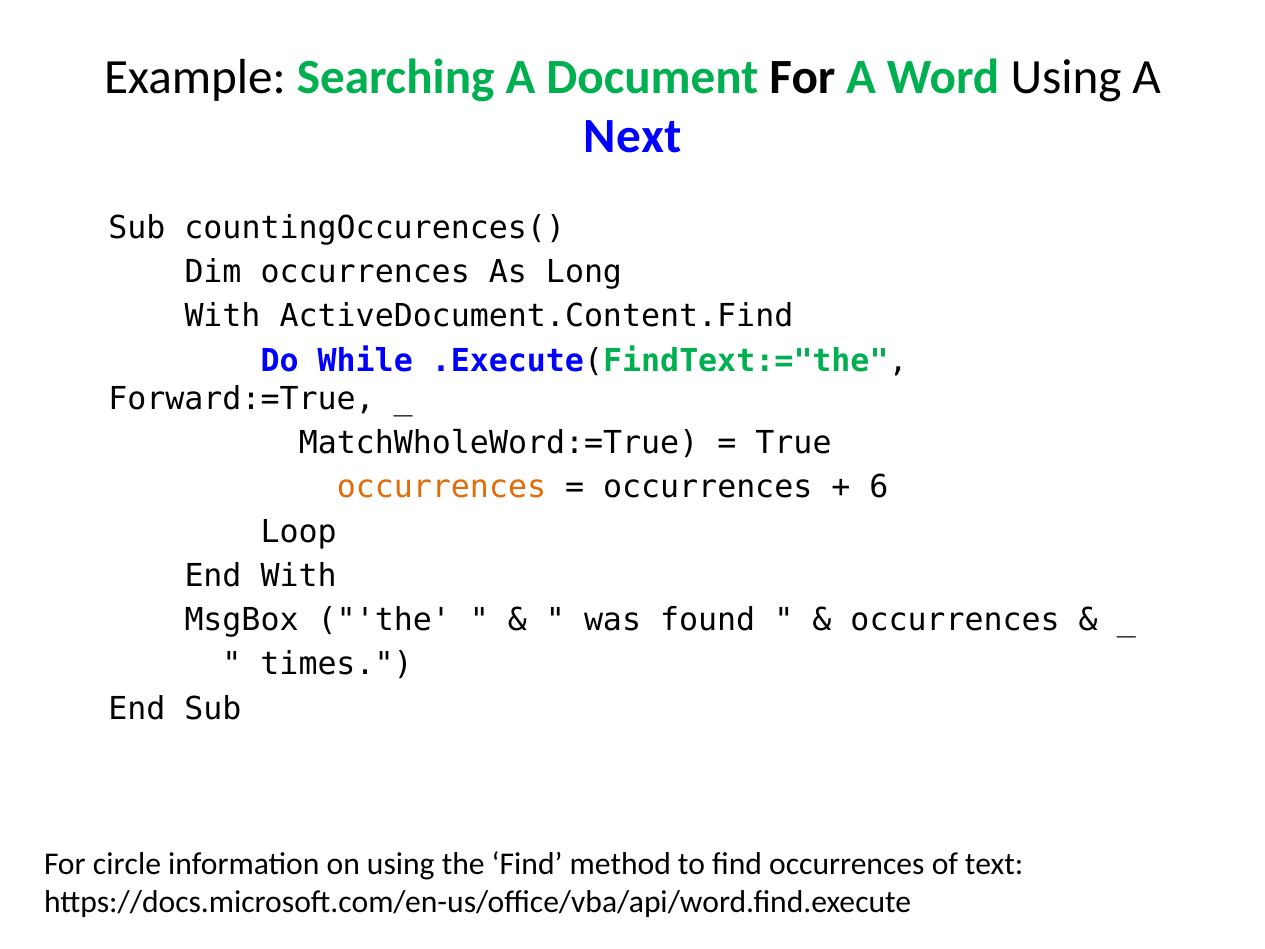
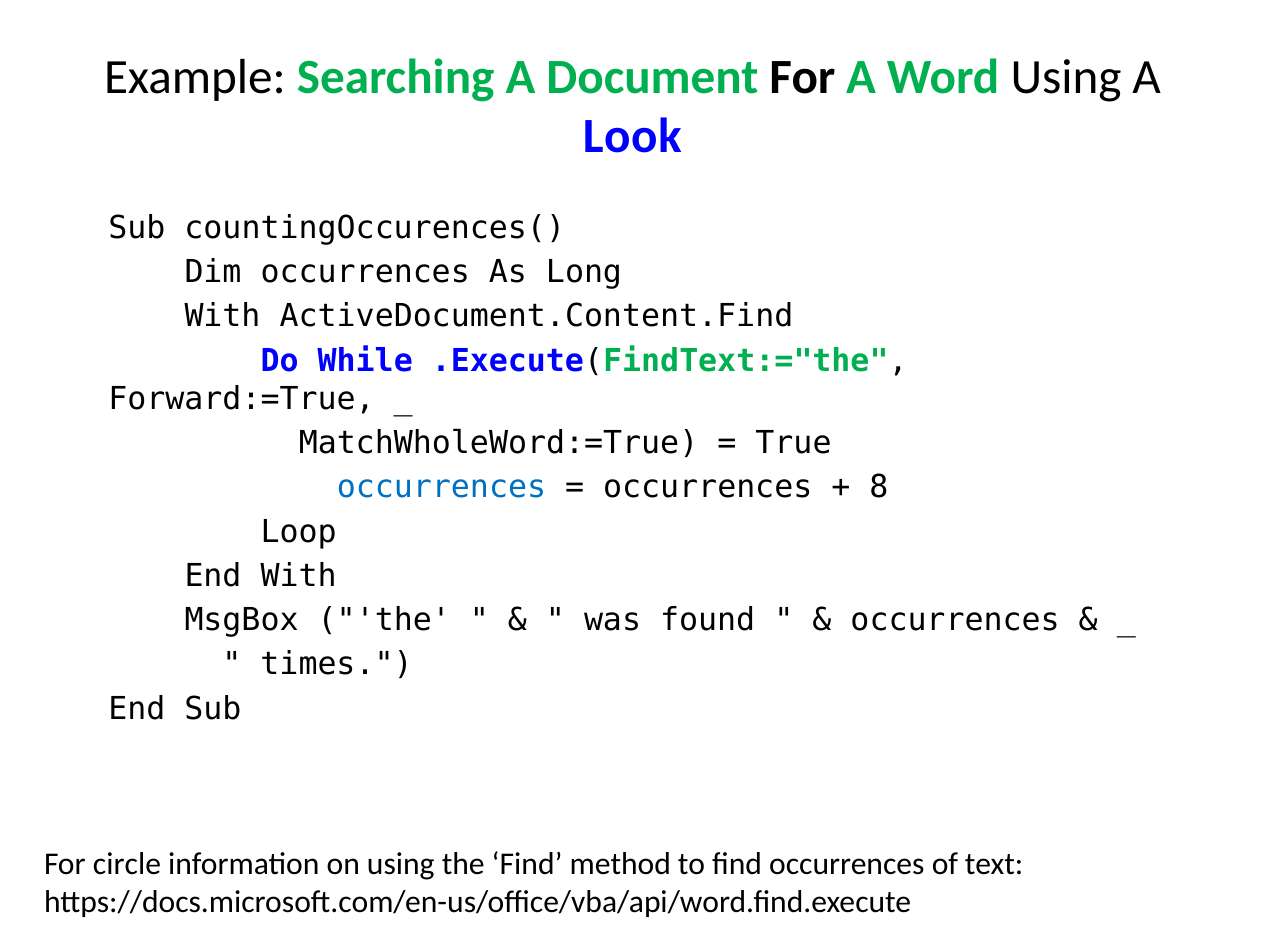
Next: Next -> Look
occurrences at (441, 487) colour: orange -> blue
6: 6 -> 8
